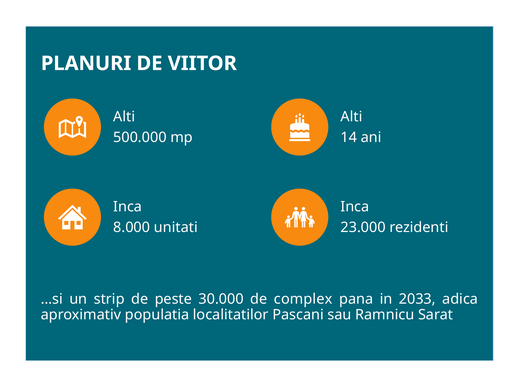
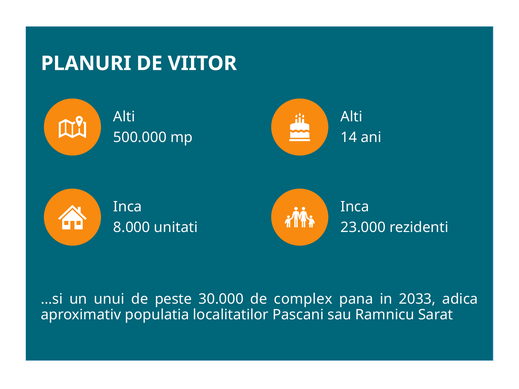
strip: strip -> unui
